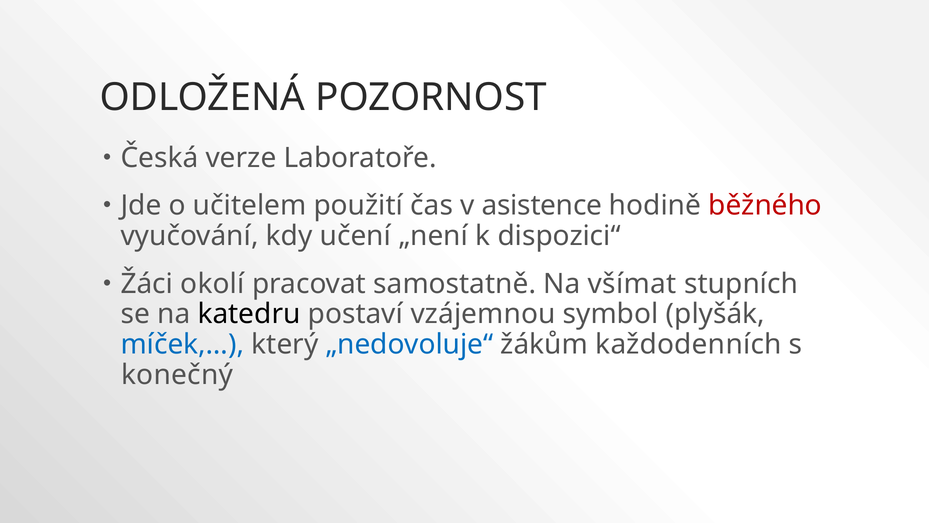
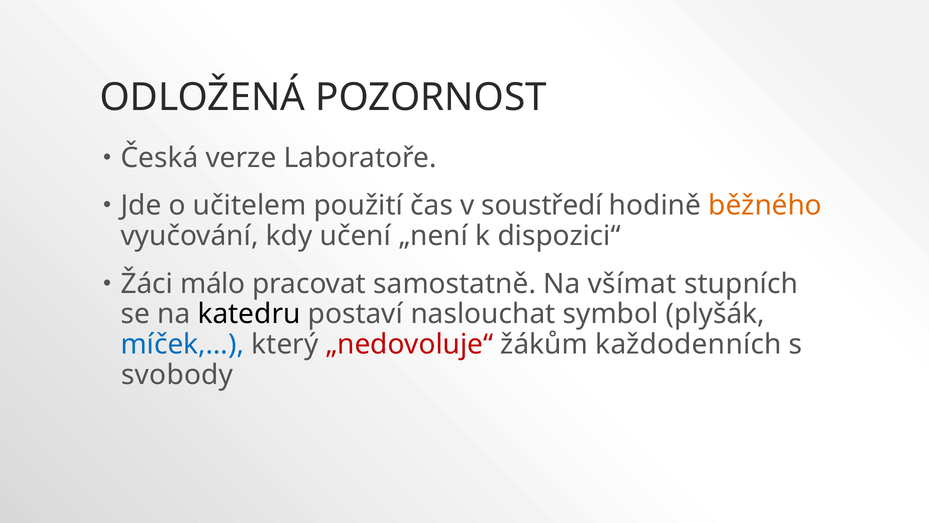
asistence: asistence -> soustředí
běžného colour: red -> orange
okolí: okolí -> málo
vzájemnou: vzájemnou -> naslouchat
„nedovoluje“ colour: blue -> red
konečný: konečný -> svobody
